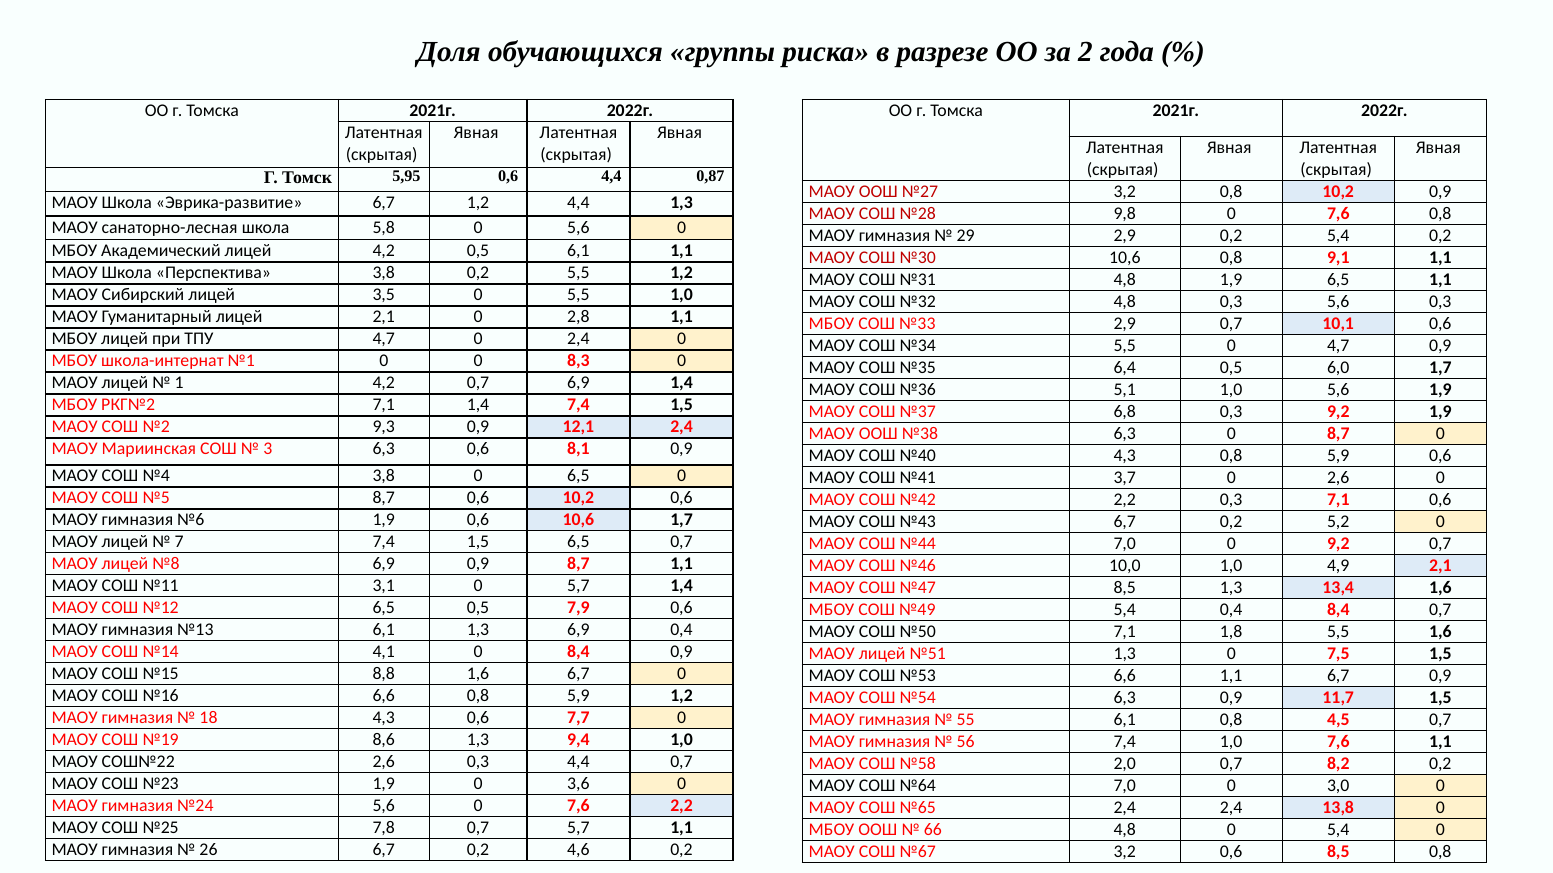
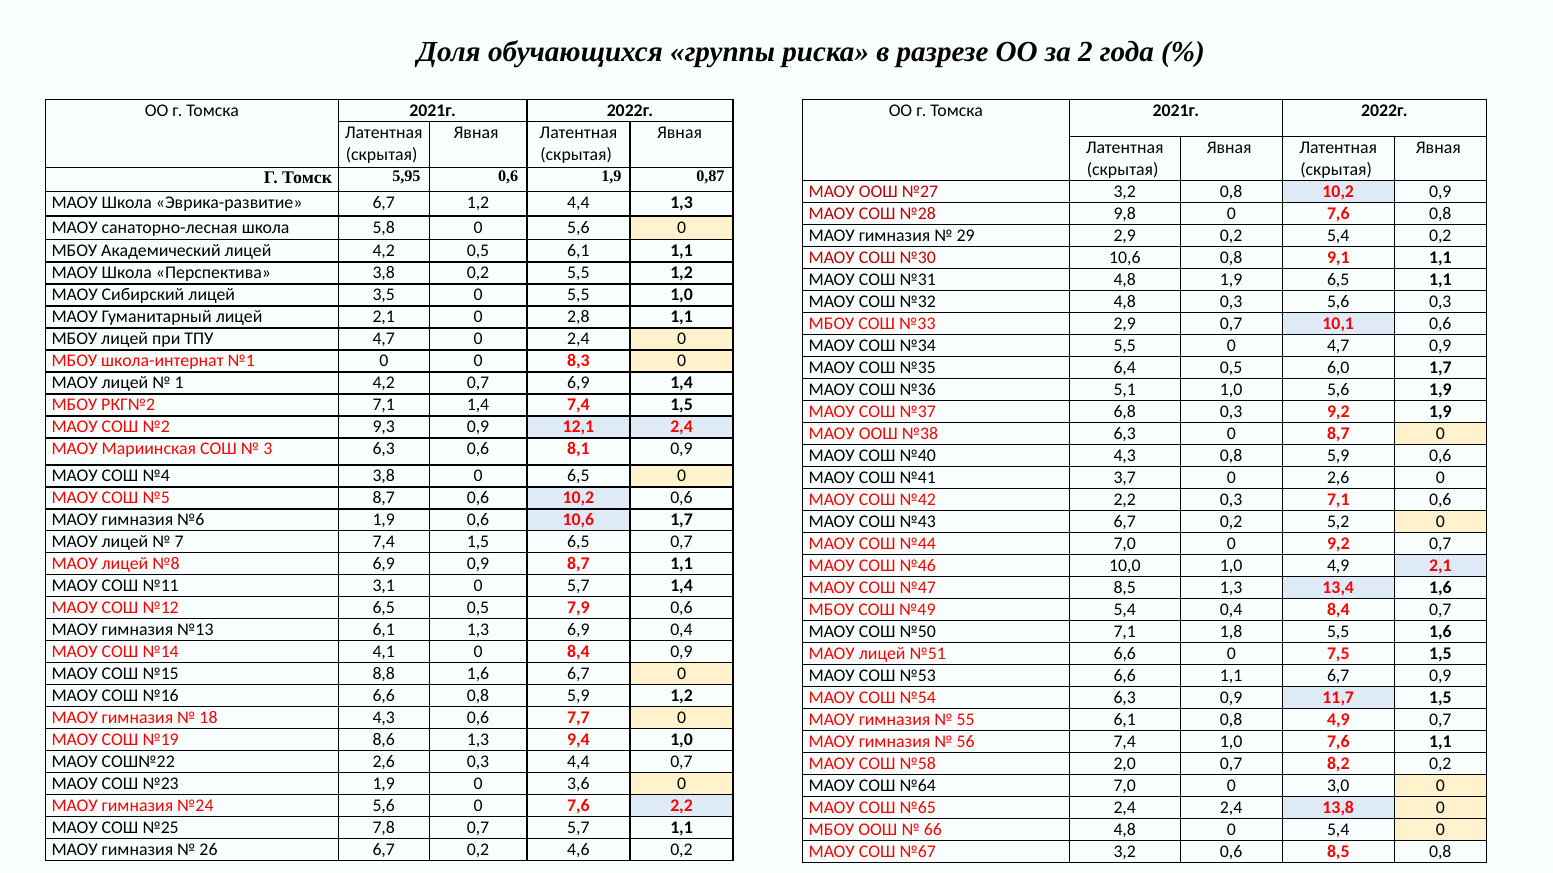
0,6 4,4: 4,4 -> 1,9
№51 1,3: 1,3 -> 6,6
0,8 4,5: 4,5 -> 4,9
